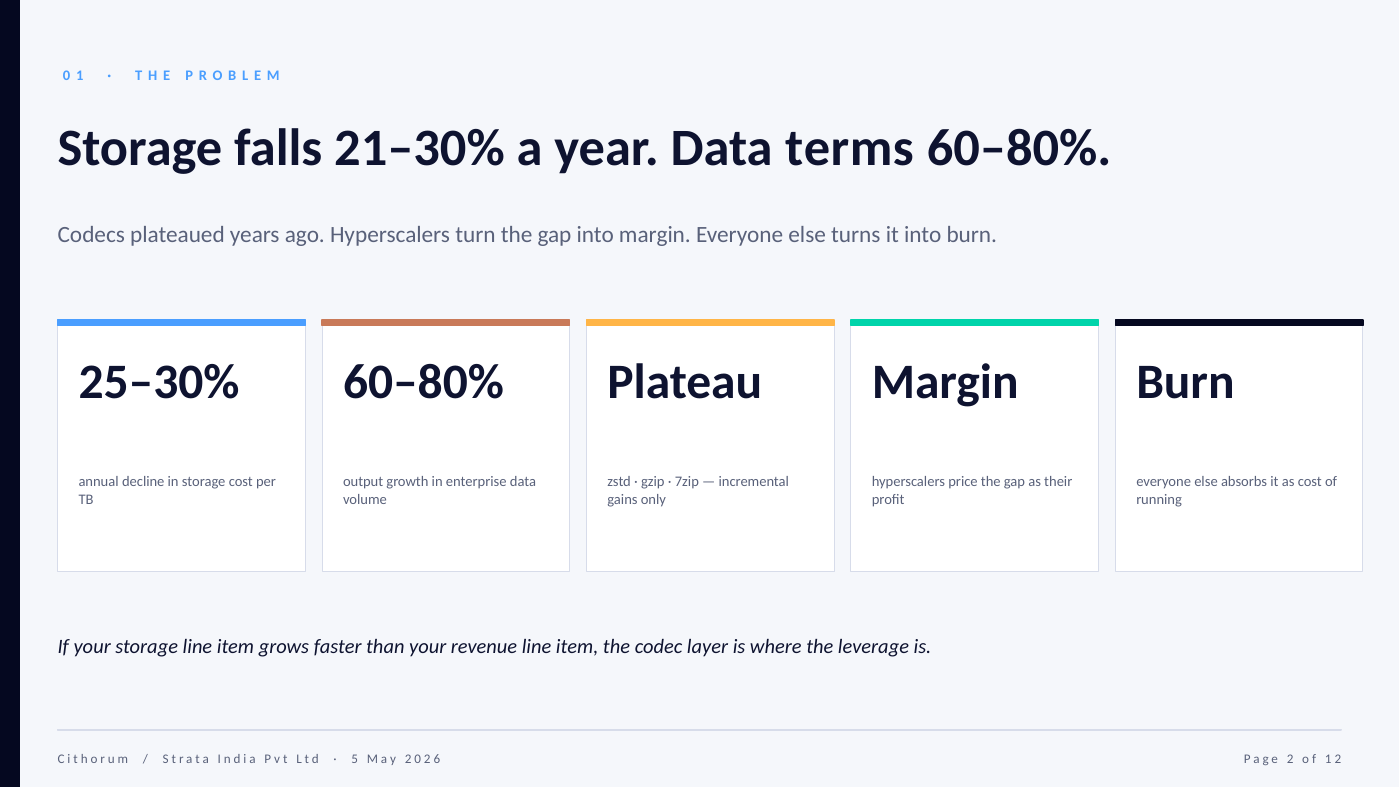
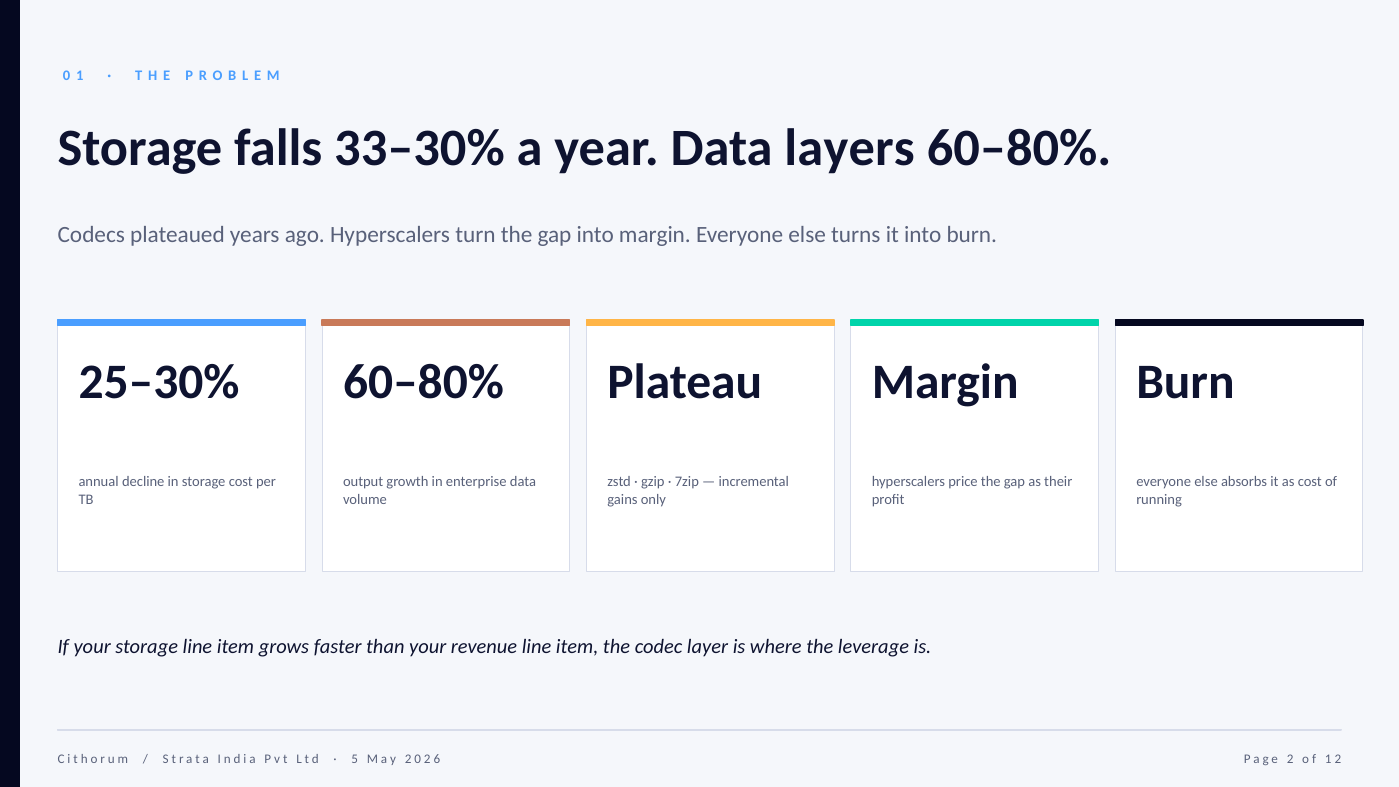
21–30%: 21–30% -> 33–30%
terms: terms -> layers
